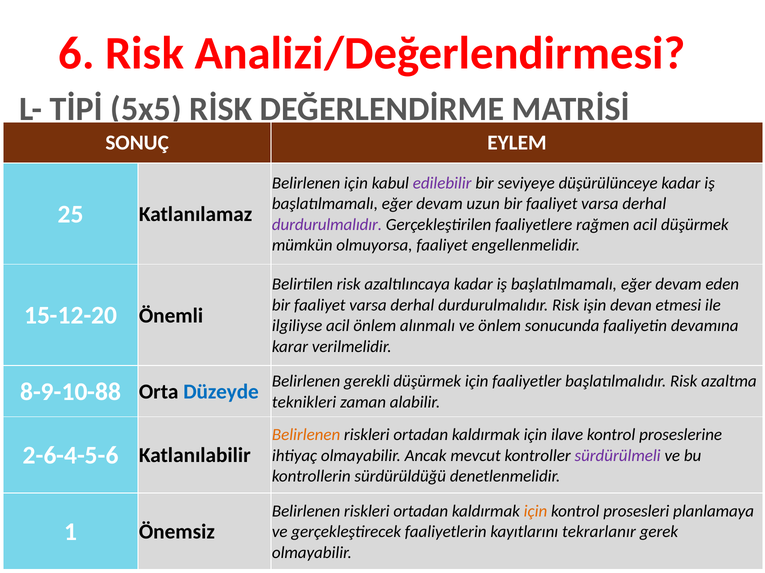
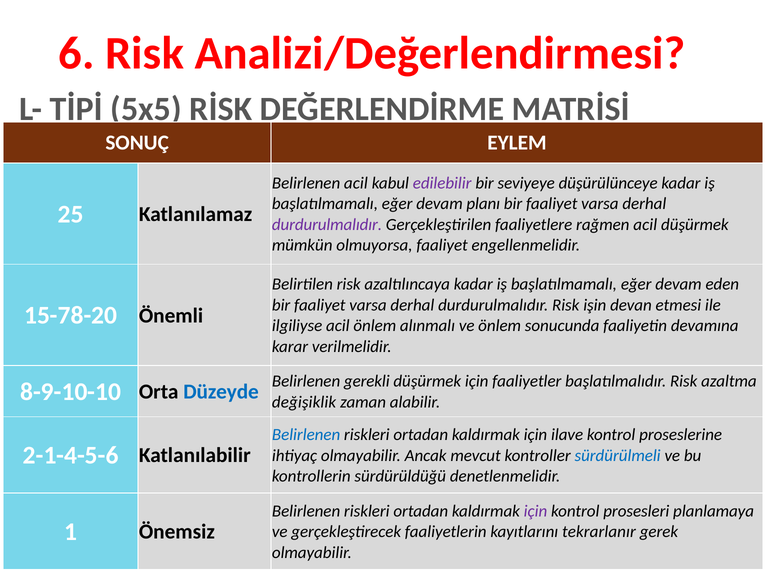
Belirlenen için: için -> acil
uzun: uzun -> planı
15-12-20: 15-12-20 -> 15-78-20
8-9-10-88: 8-9-10-88 -> 8-9-10-10
teknikleri: teknikleri -> değişiklik
Belirlenen at (306, 435) colour: orange -> blue
2-6-4-5-6: 2-6-4-5-6 -> 2-1-4-5-6
sürdürülmeli colour: purple -> blue
için at (535, 512) colour: orange -> purple
